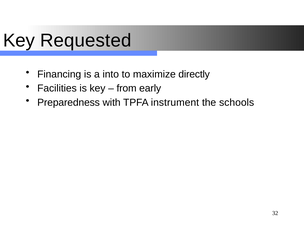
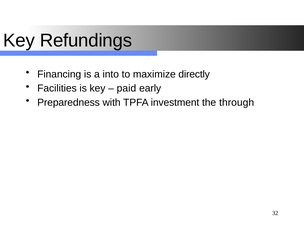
Requested: Requested -> Refundings
from: from -> paid
instrument: instrument -> investment
schools: schools -> through
